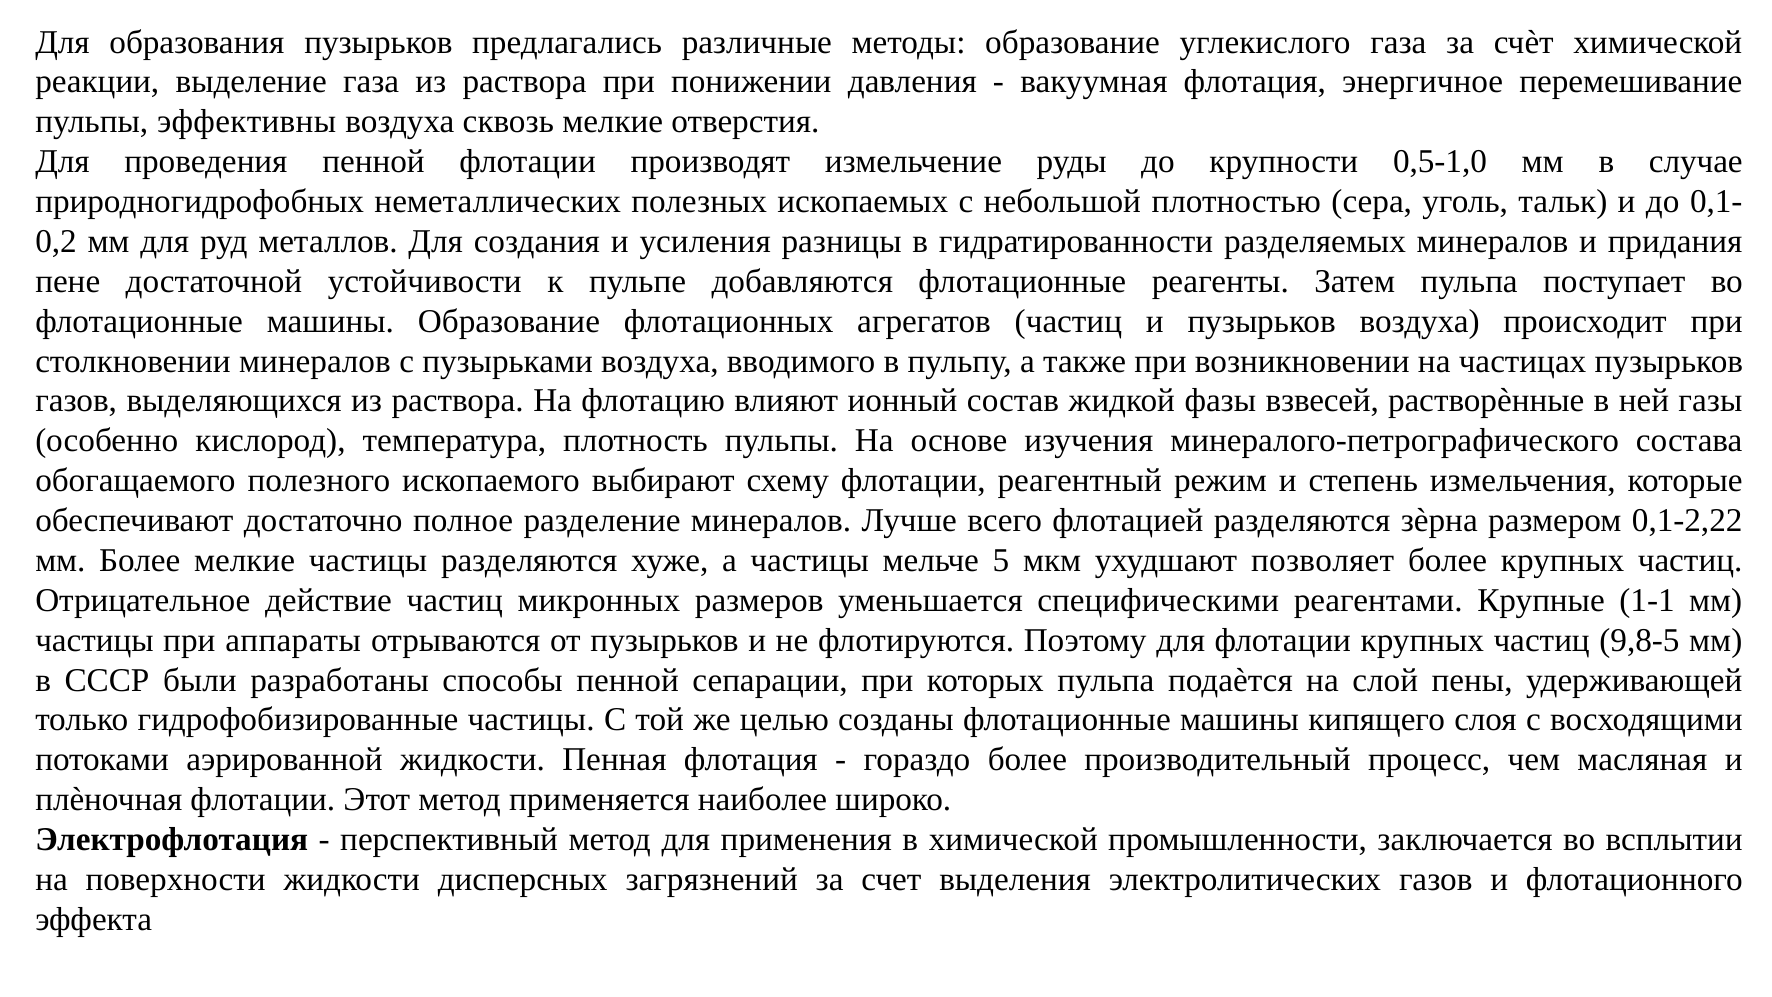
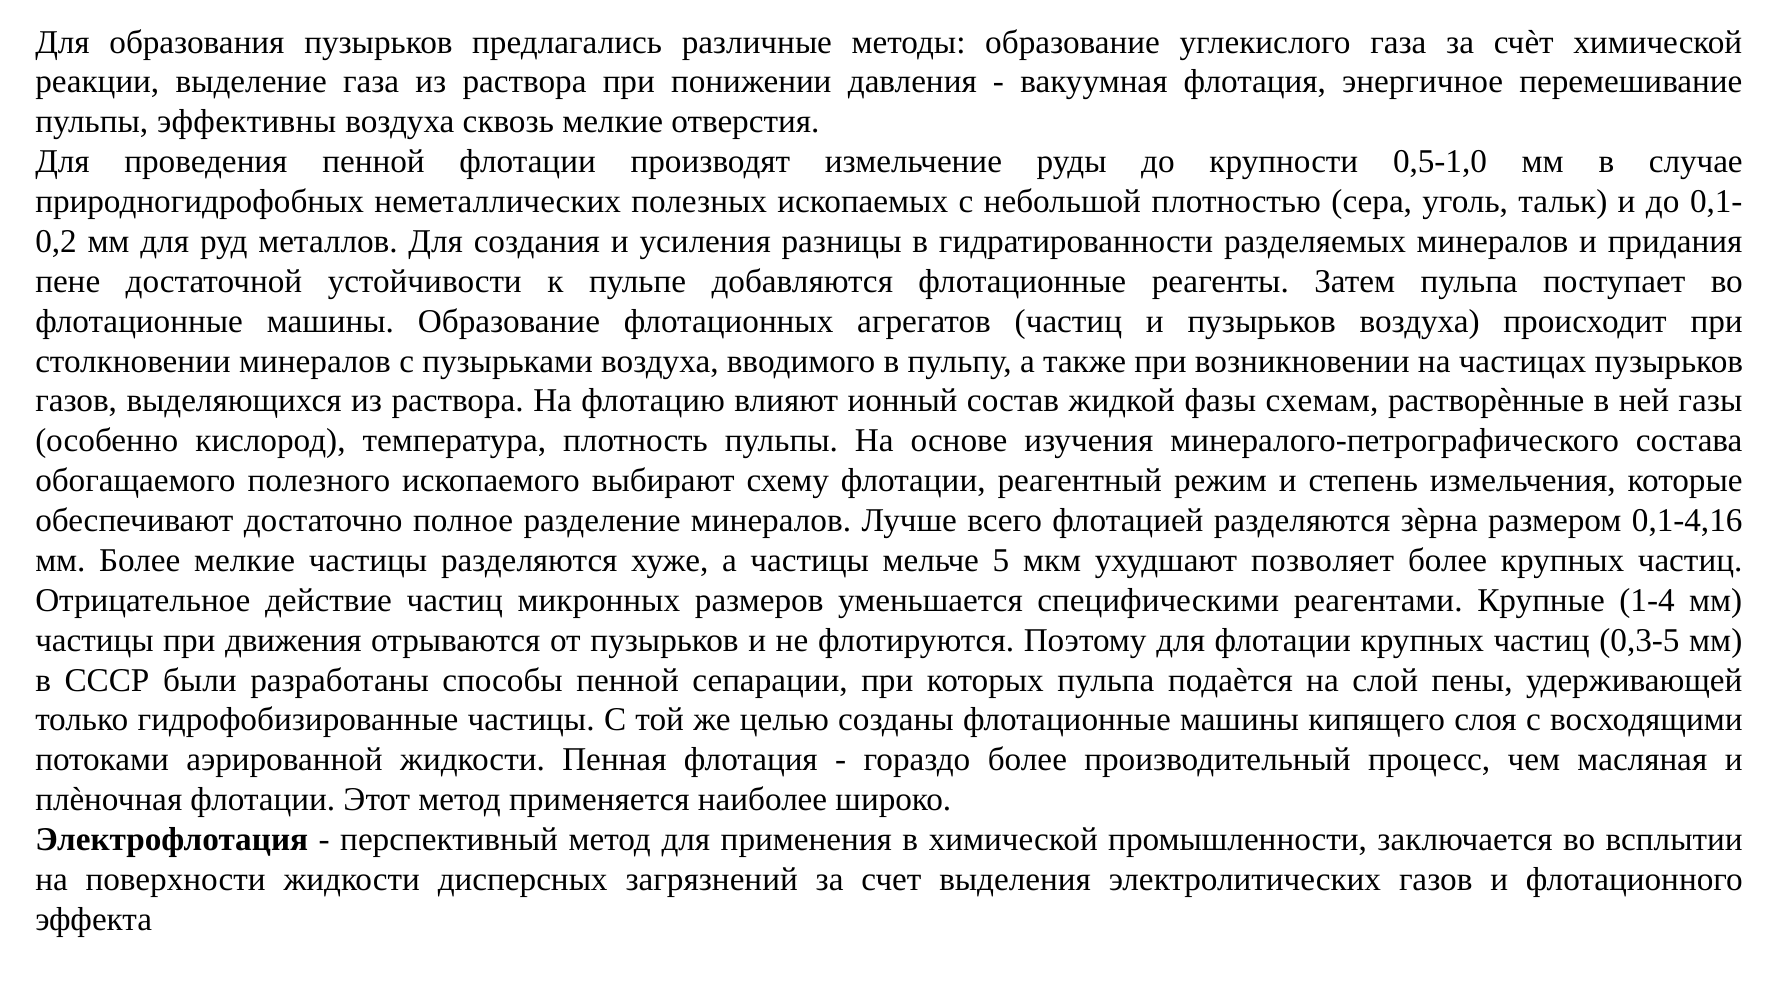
взвесей: взвесей -> схемам
0,1-2,22: 0,1-2,22 -> 0,1-4,16
1-1: 1-1 -> 1-4
аппараты: аппараты -> движения
9,8-5: 9,8-5 -> 0,3-5
